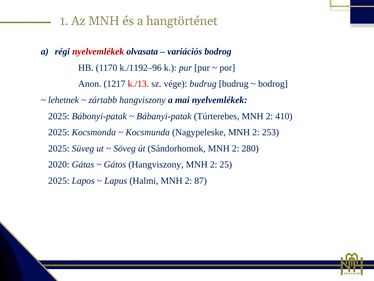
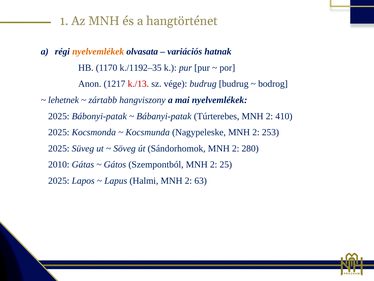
nyelvemlékek at (98, 52) colour: red -> orange
variációs bodrog: bodrog -> hatnak
k./1192–96: k./1192–96 -> k./1192–35
2020: 2020 -> 2010
Gátos Hangviszony: Hangviszony -> Szempontból
87: 87 -> 63
